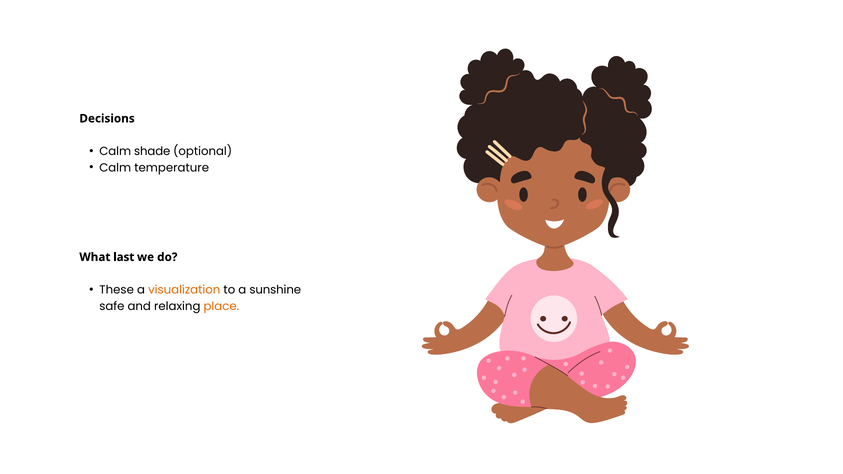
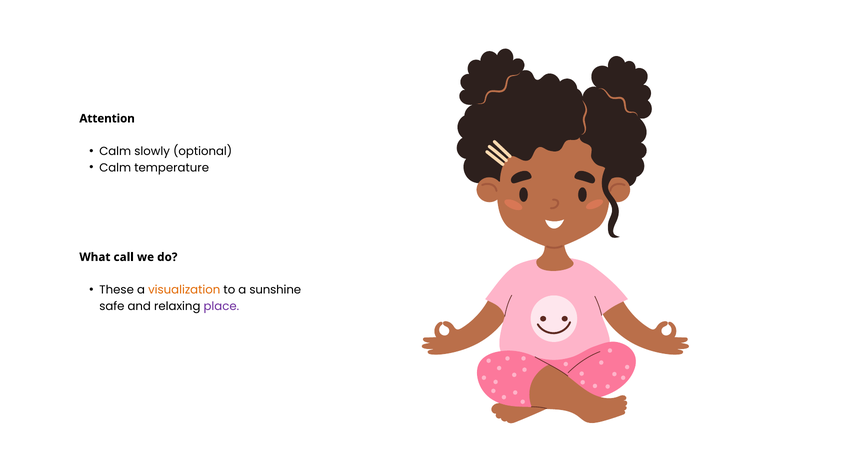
Decisions: Decisions -> Attention
shade: shade -> slowly
last: last -> call
place colour: orange -> purple
